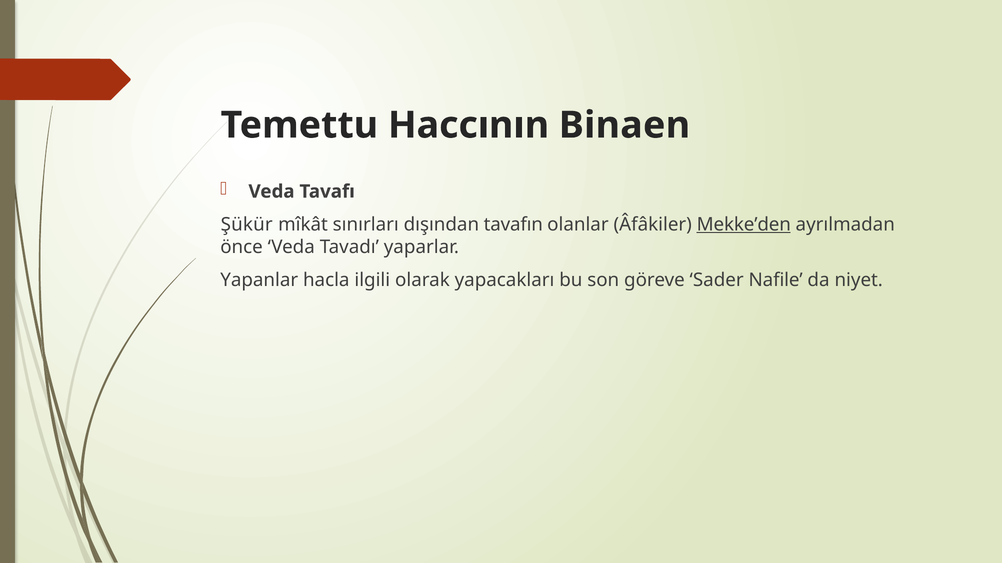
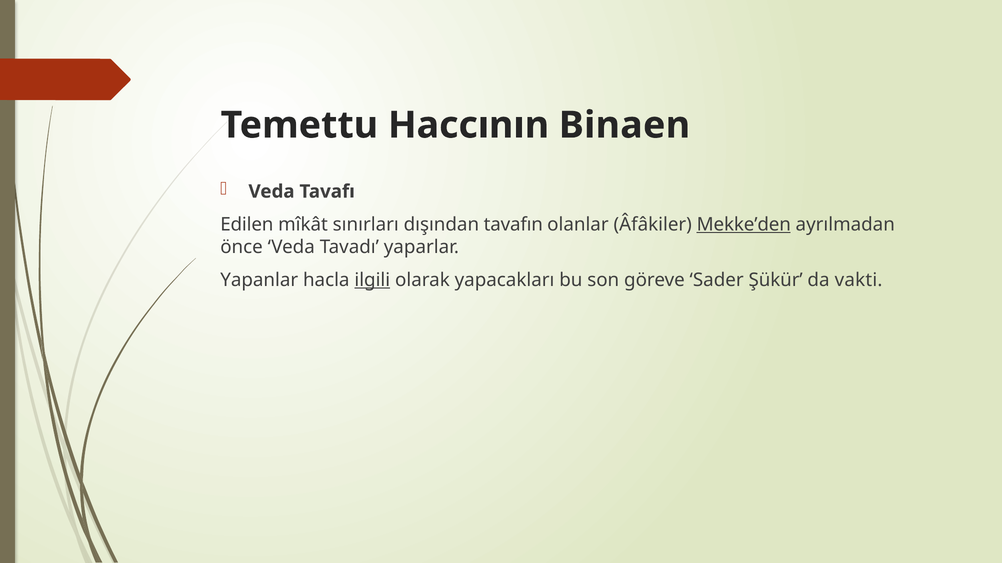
Şükür: Şükür -> Edilen
ilgili underline: none -> present
Nafile: Nafile -> Şükür
niyet: niyet -> vakti
